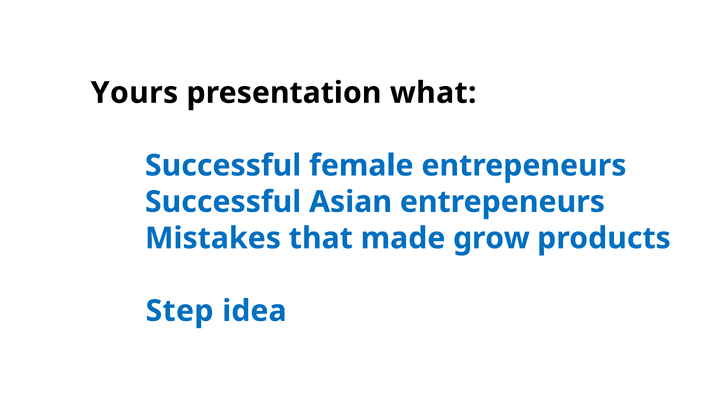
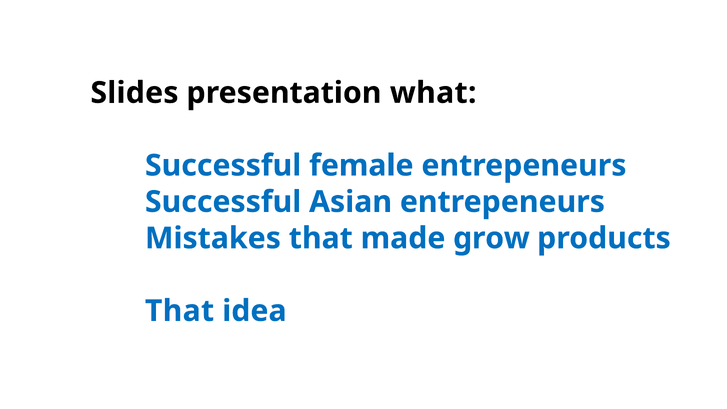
Yours: Yours -> Slides
Step at (180, 311): Step -> That
